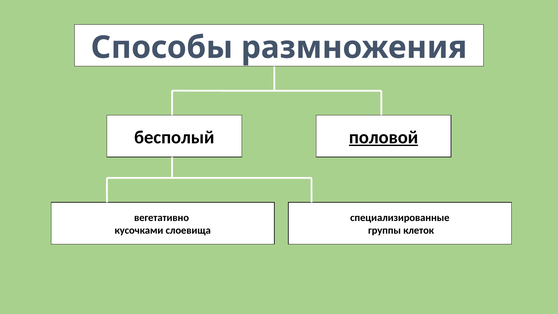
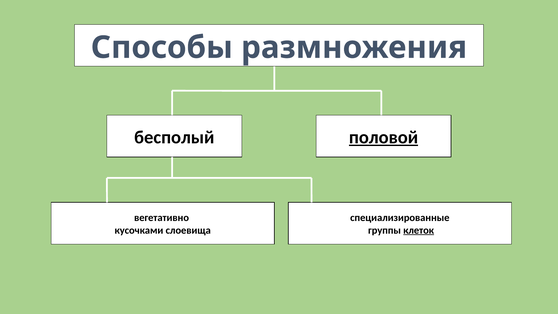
клеток underline: none -> present
